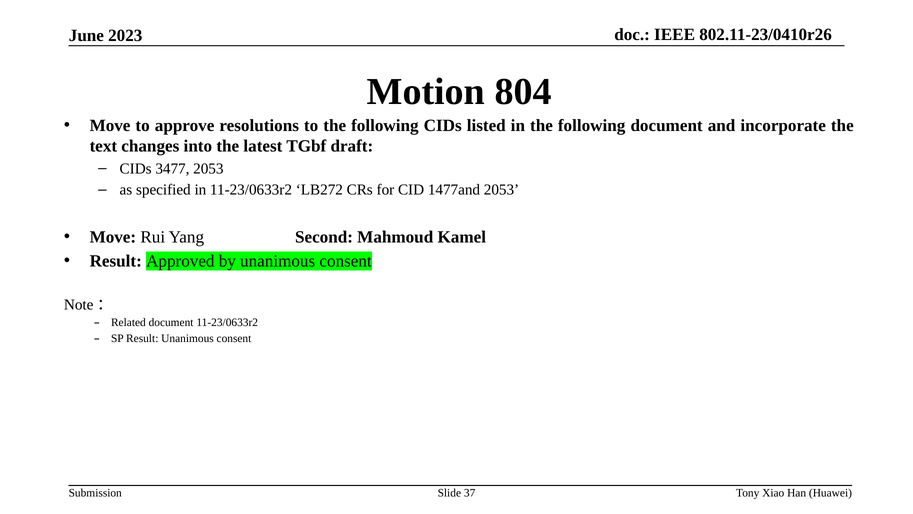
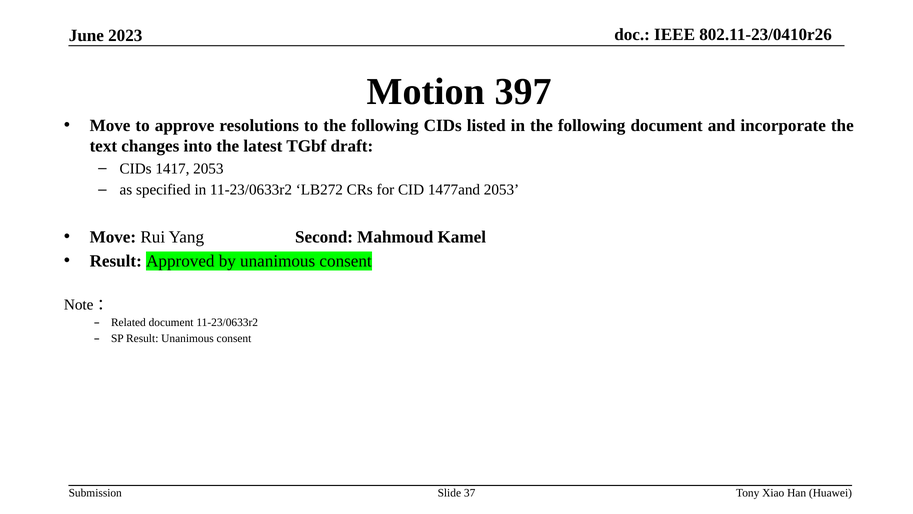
804: 804 -> 397
3477: 3477 -> 1417
